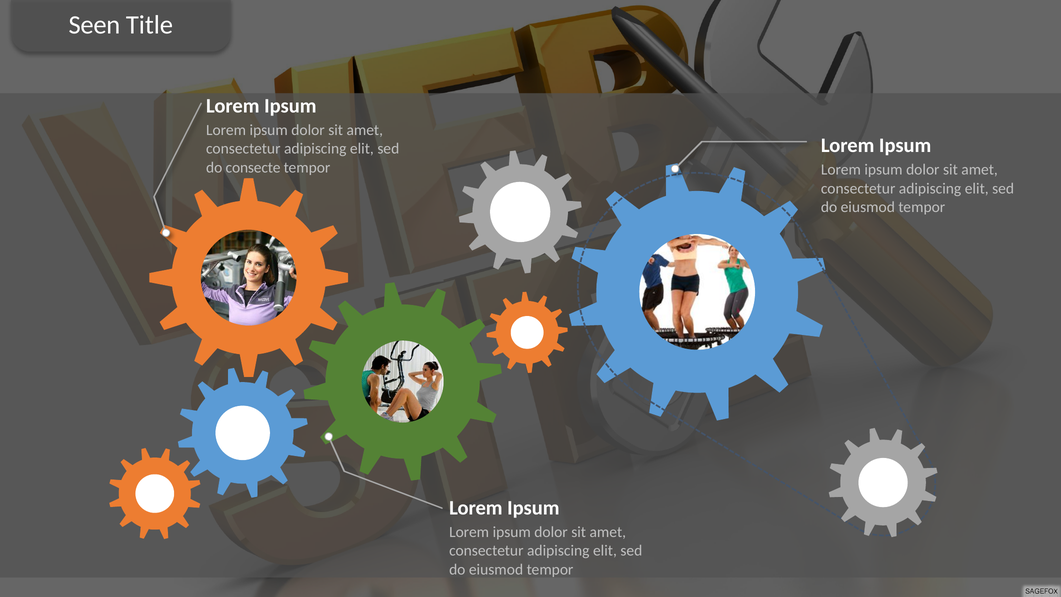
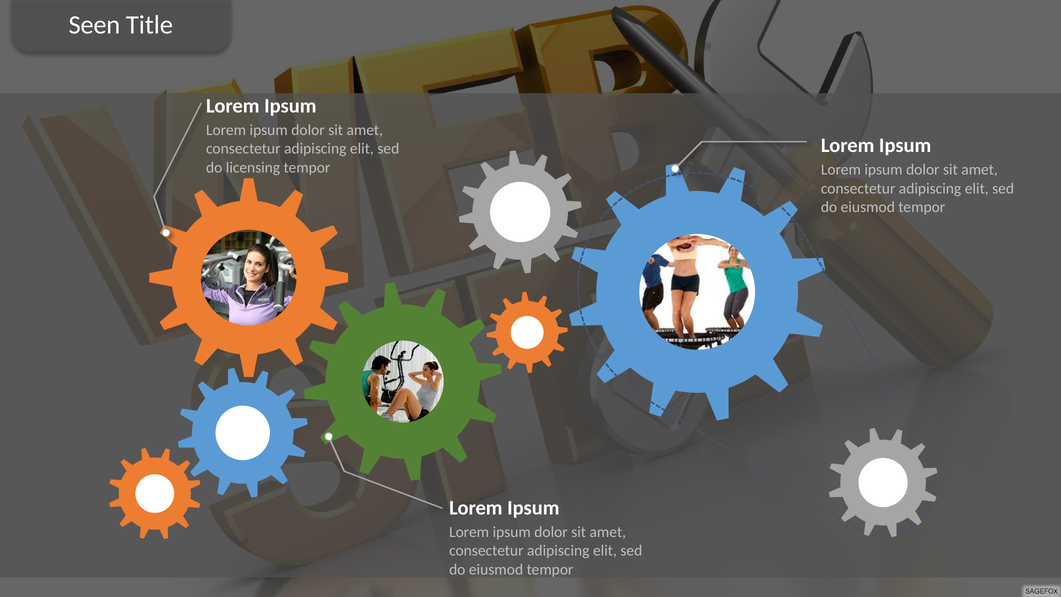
consecte: consecte -> licensing
